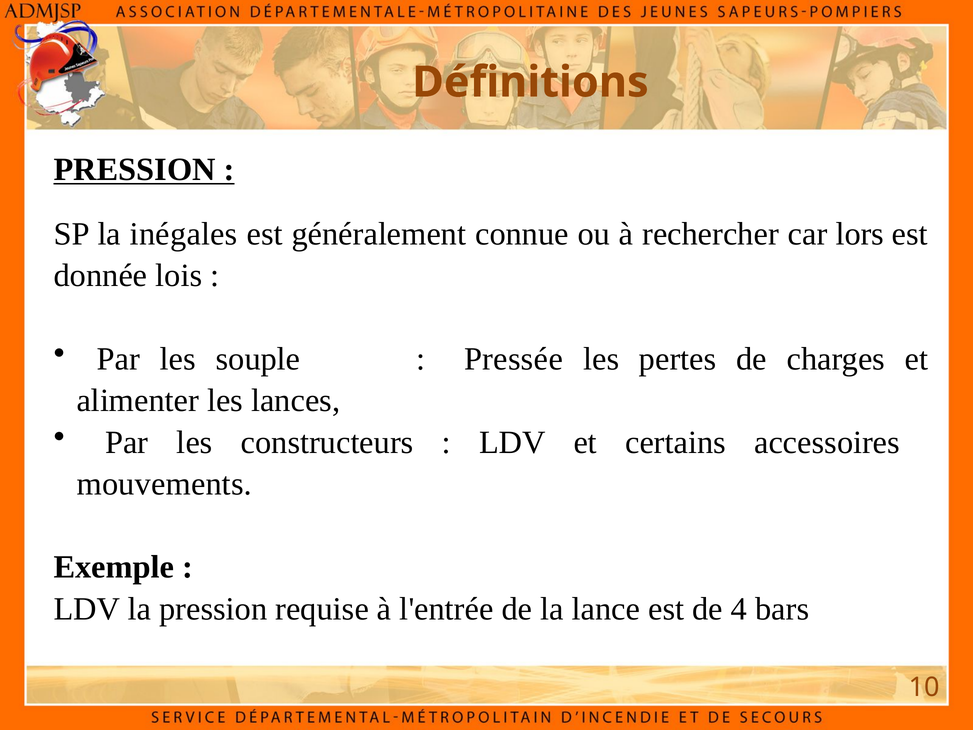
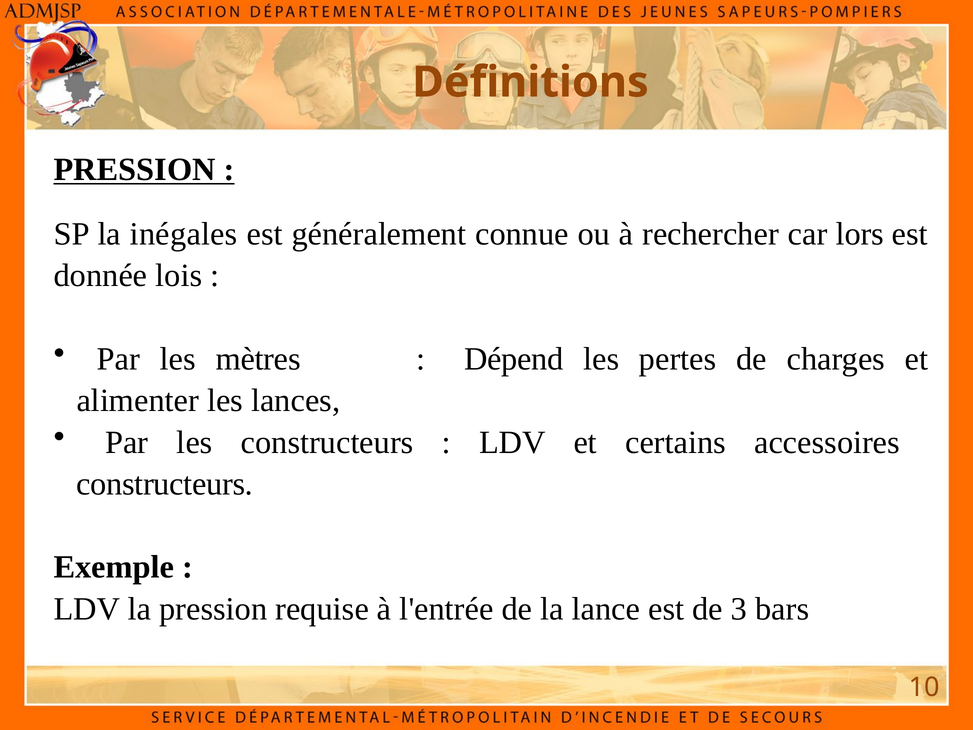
souple: souple -> mètres
Pressée: Pressée -> Dépend
mouvements at (164, 484): mouvements -> constructeurs
4: 4 -> 3
